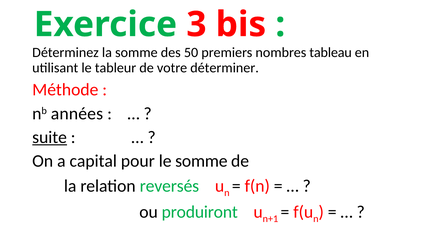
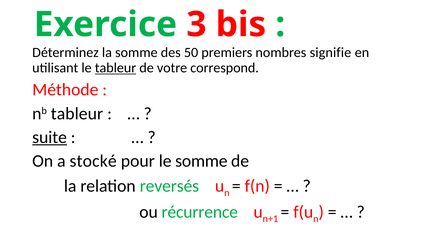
tableau: tableau -> signifie
tableur at (116, 68) underline: none -> present
déterminer: déterminer -> correspond
nb années: années -> tableur
capital: capital -> stocké
produiront: produiront -> récurrence
